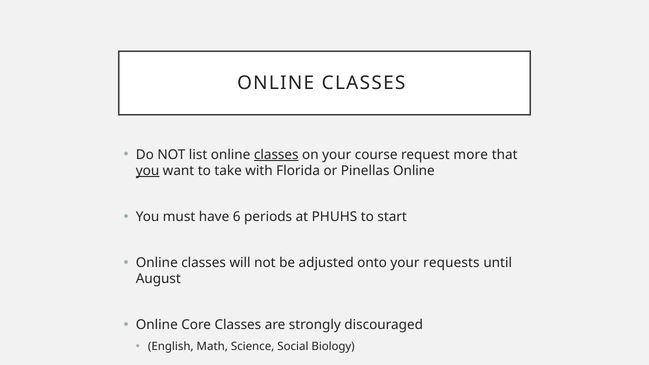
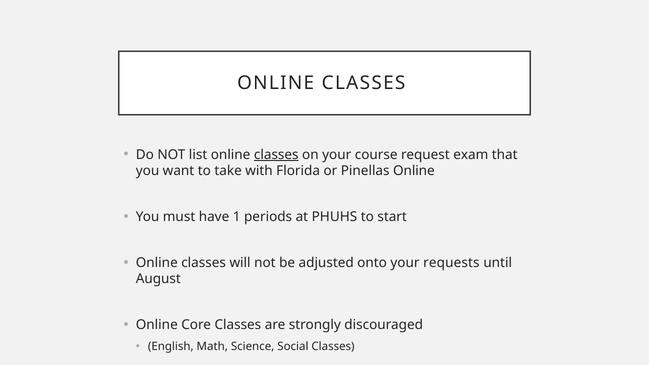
more: more -> exam
you at (148, 171) underline: present -> none
6: 6 -> 1
Social Biology: Biology -> Classes
